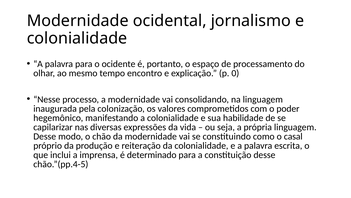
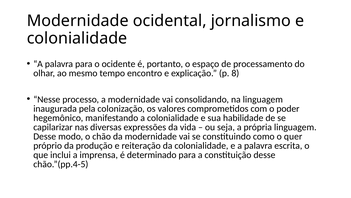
0: 0 -> 8
casal: casal -> quer
